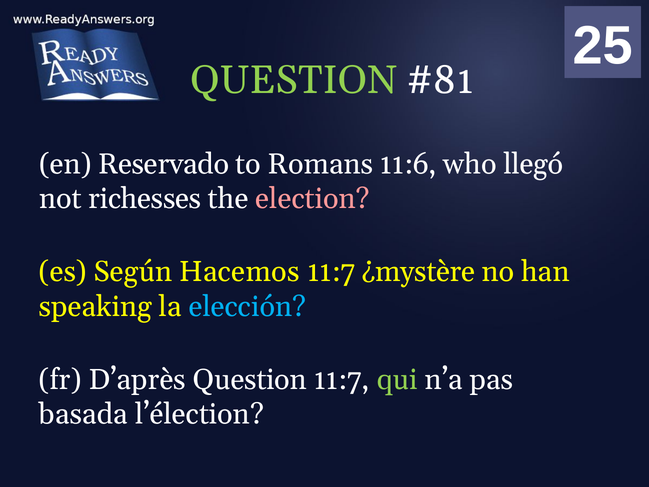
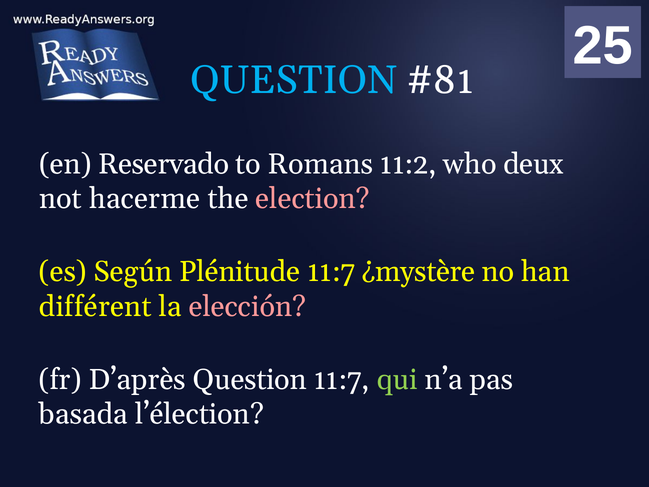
QUESTION at (294, 80) colour: light green -> light blue
11:6: 11:6 -> 11:2
llegó: llegó -> deux
richesses: richesses -> hacerme
Hacemos: Hacemos -> Plénitude
speaking: speaking -> différent
elección colour: light blue -> pink
